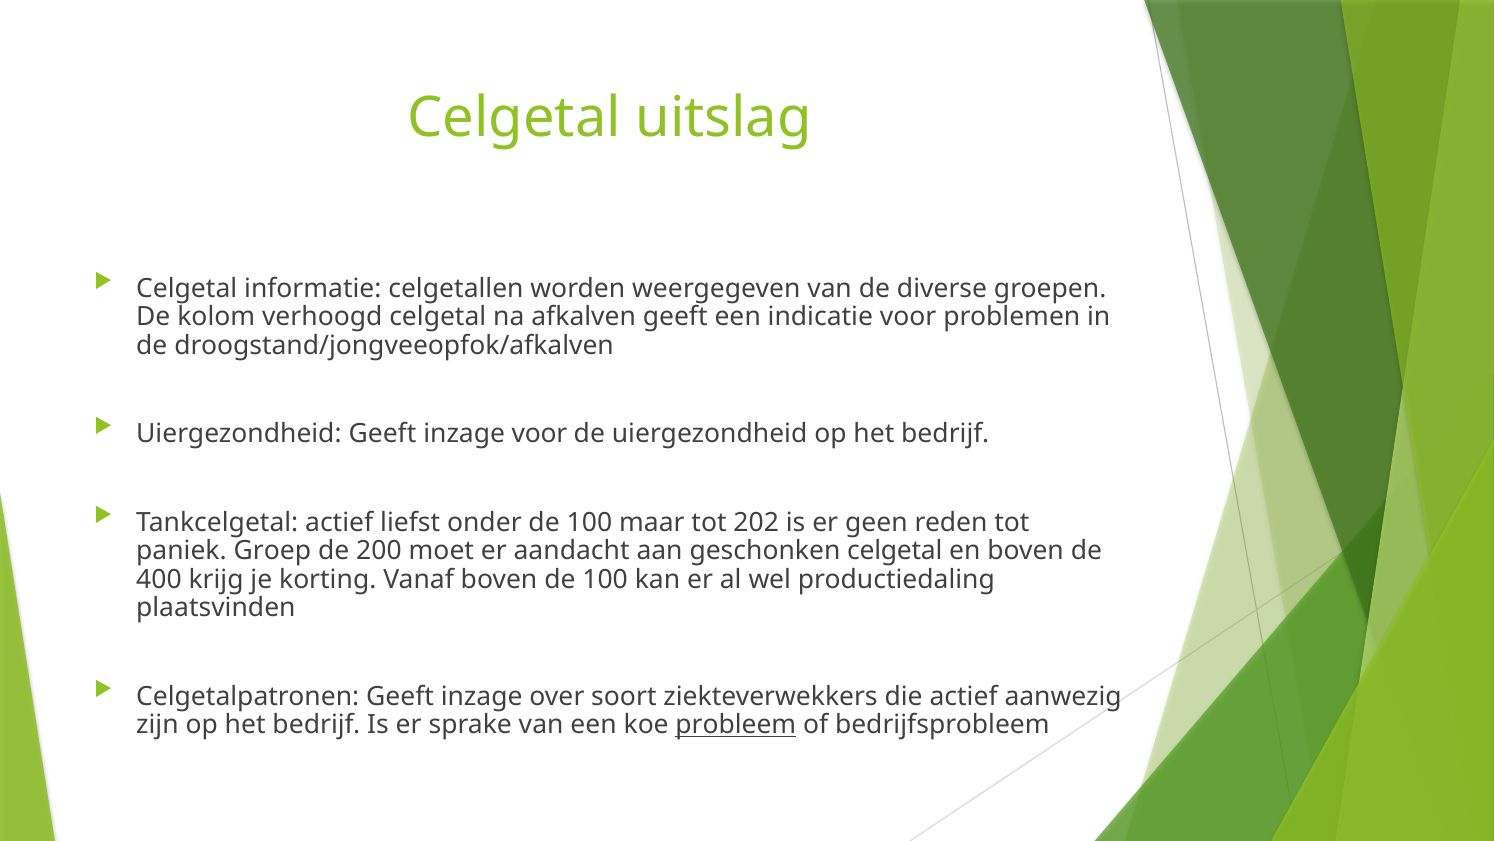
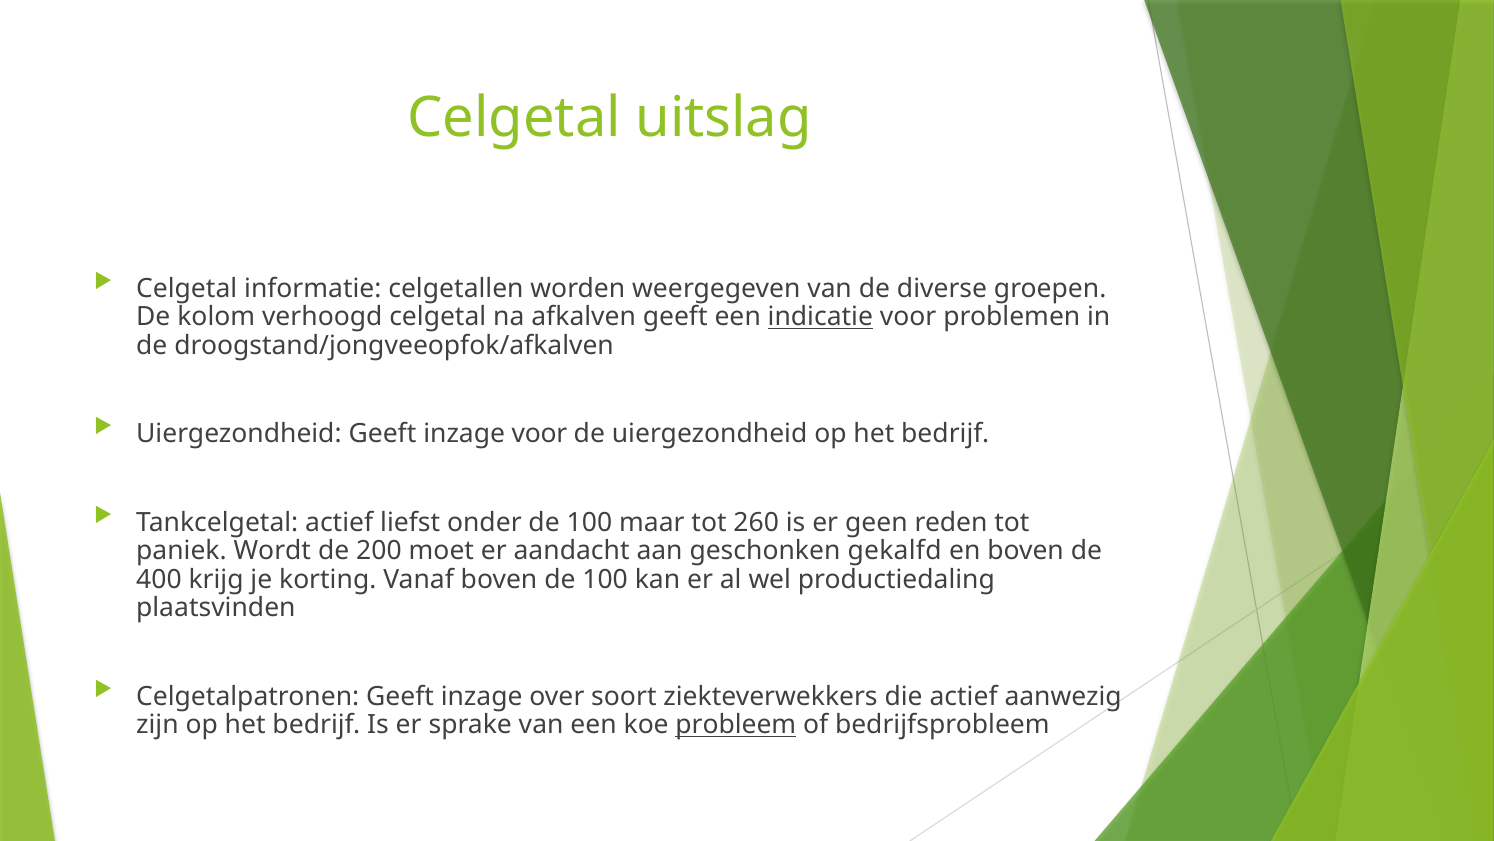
indicatie underline: none -> present
202: 202 -> 260
Groep: Groep -> Wordt
geschonken celgetal: celgetal -> gekalfd
